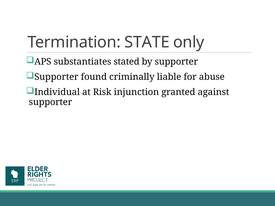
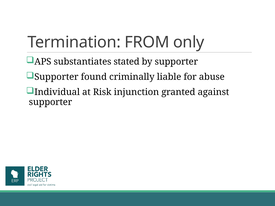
STATE: STATE -> FROM
